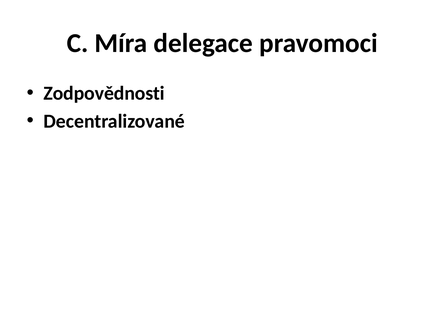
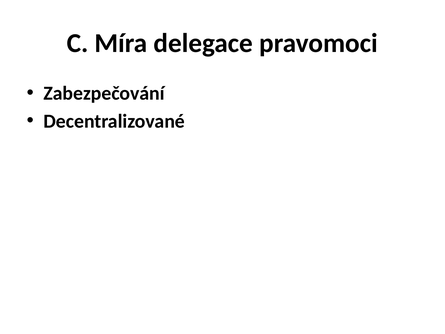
Zodpovědnosti: Zodpovědnosti -> Zabezpečování
